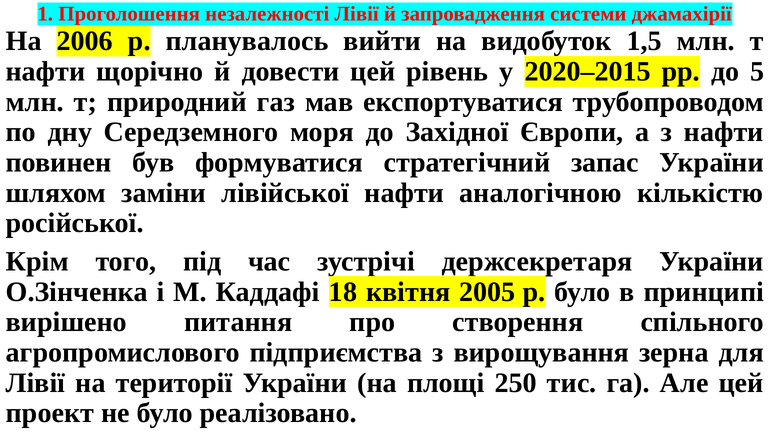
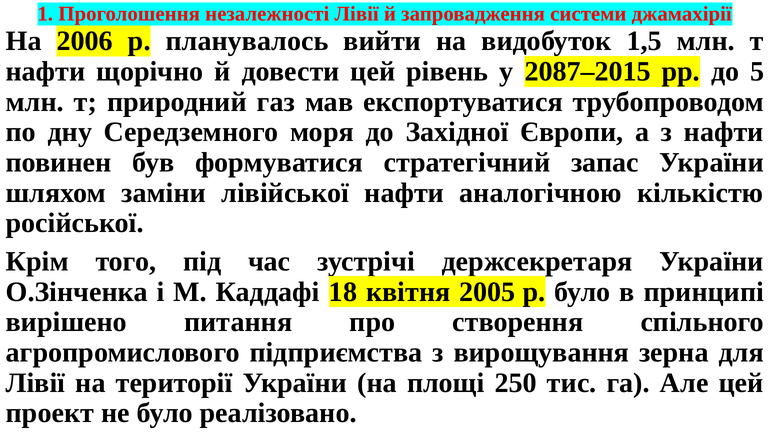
2020–2015: 2020–2015 -> 2087–2015
